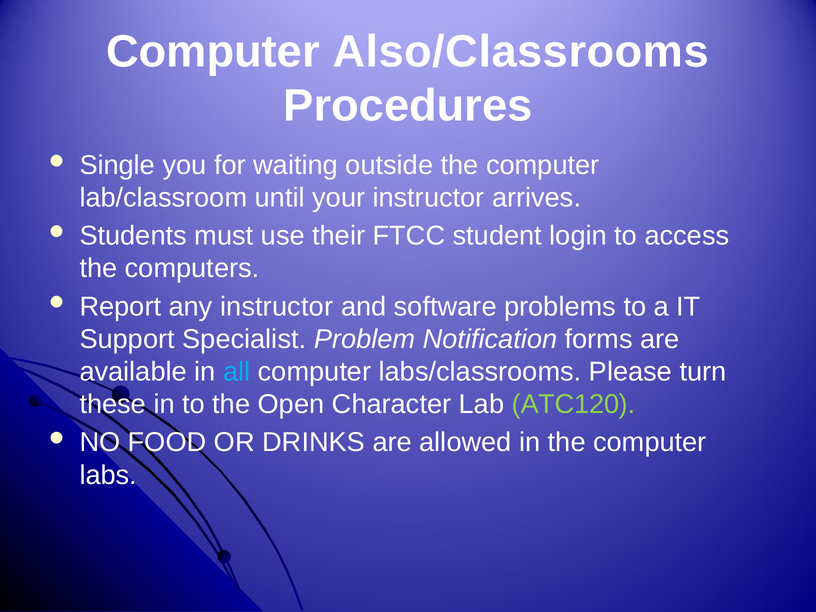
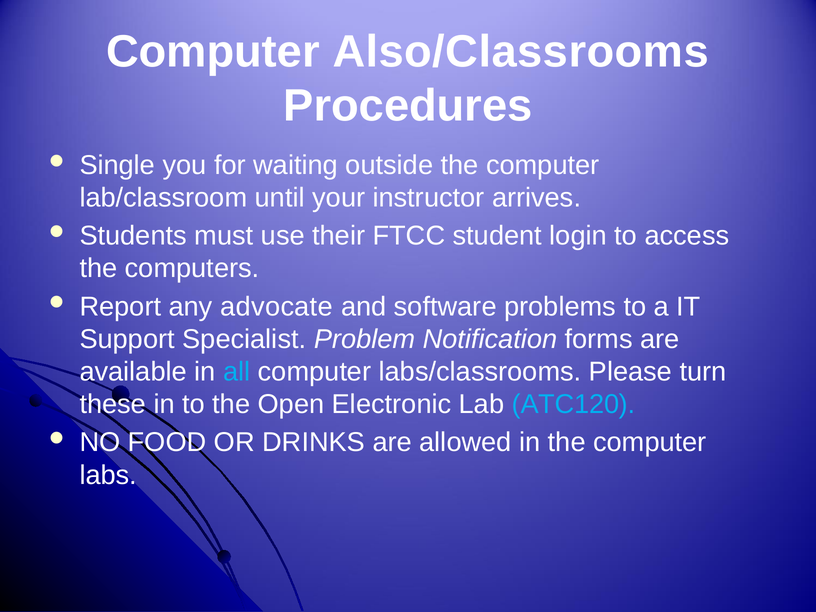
any instructor: instructor -> advocate
Character: Character -> Electronic
ATC120 colour: light green -> light blue
